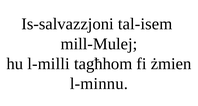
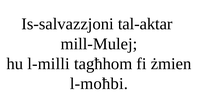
tal-isem: tal-isem -> tal-aktar
l-minnu: l-minnu -> l-moħbi
